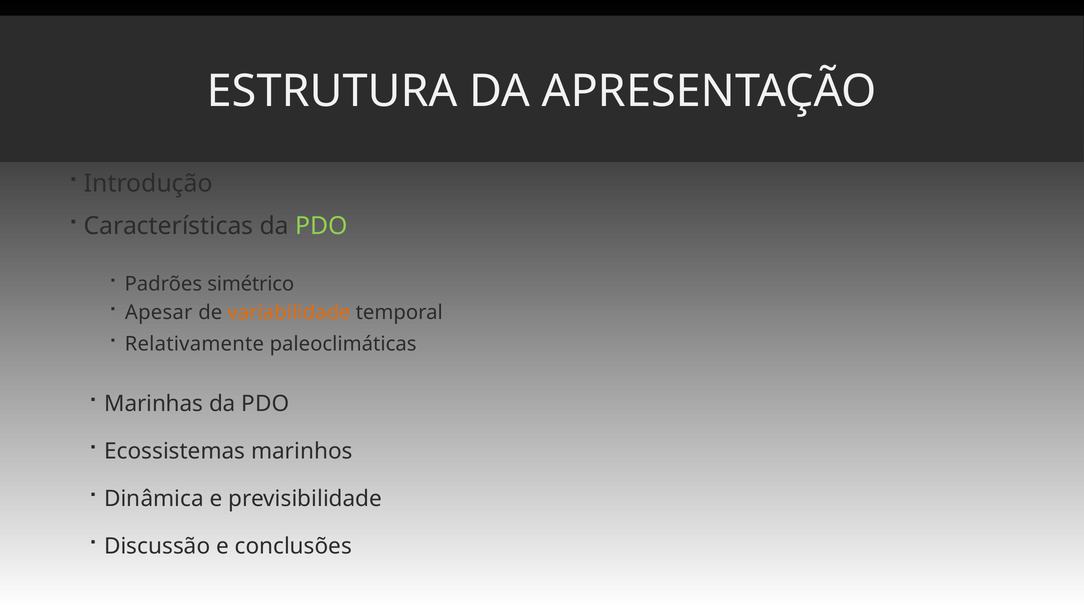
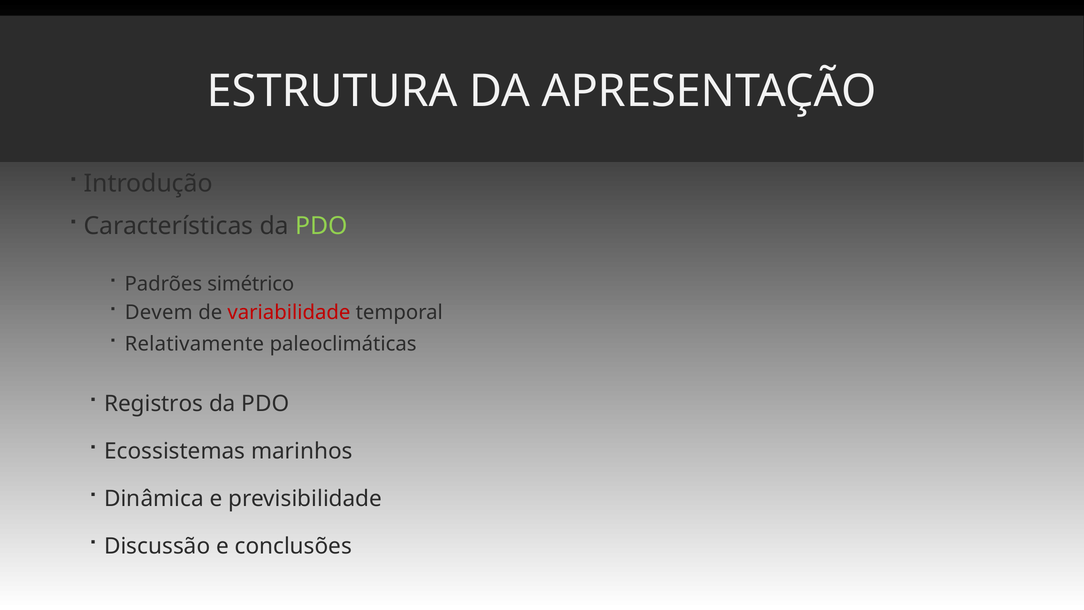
Apesar: Apesar -> Devem
variabilidade colour: orange -> red
Marinhas: Marinhas -> Registros
